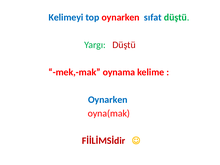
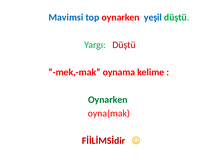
Kelimeyi: Kelimeyi -> Mavimsi
sıfat: sıfat -> yeşil
Oynarken at (108, 100) colour: blue -> green
